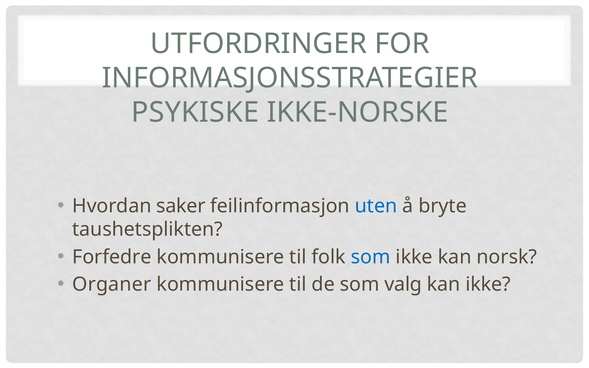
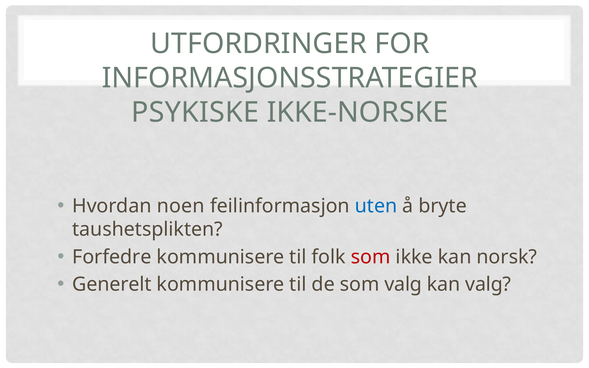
saker: saker -> noen
som at (371, 257) colour: blue -> red
Organer: Organer -> Generelt
kan ikke: ikke -> valg
